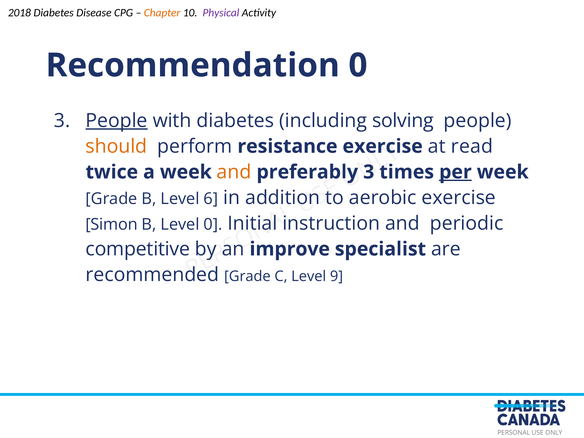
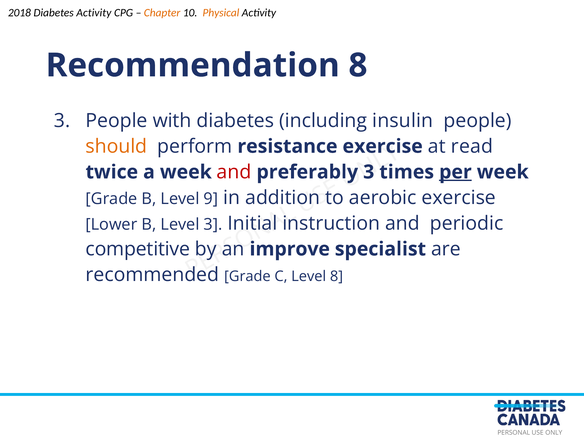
Diabetes Disease: Disease -> Activity
Physical colour: purple -> orange
Recommendation 0: 0 -> 8
People at (117, 121) underline: present -> none
solving: solving -> insulin
and at (234, 172) colour: orange -> red
6: 6 -> 9
Simon: Simon -> Lower
Level 0: 0 -> 3
Level 9: 9 -> 8
